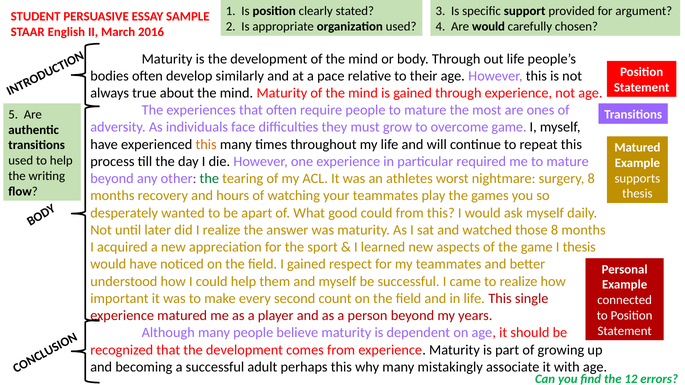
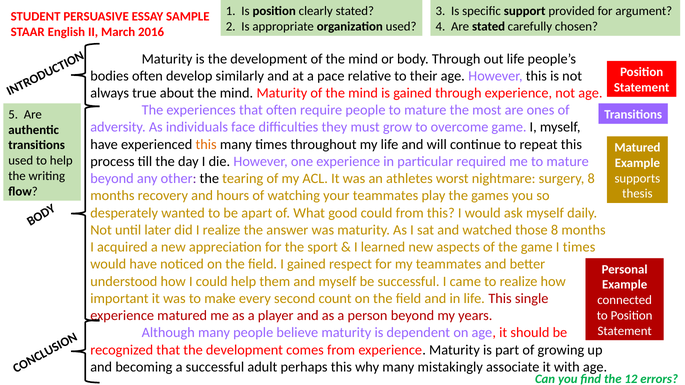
Are would: would -> stated
the at (209, 179) colour: green -> black
I thesis: thesis -> times
